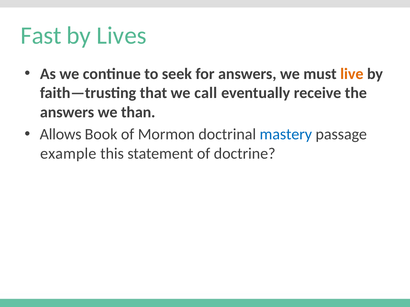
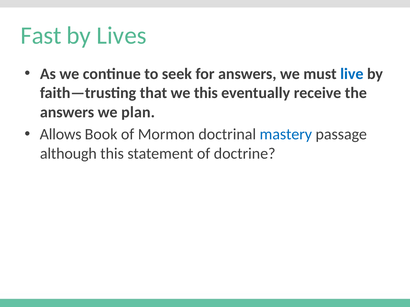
live colour: orange -> blue
we call: call -> this
than: than -> plan
example: example -> although
